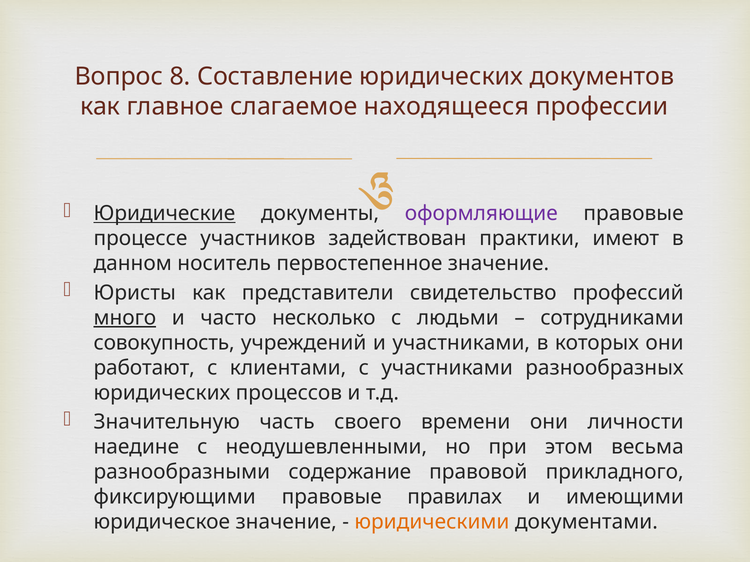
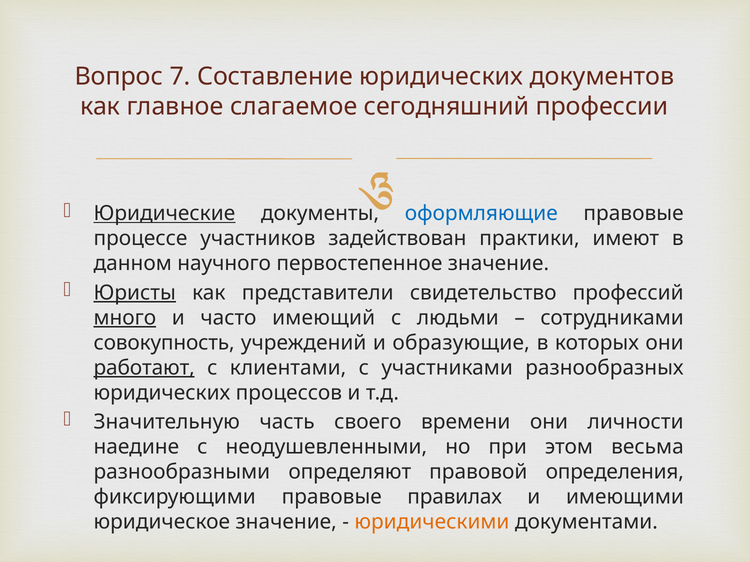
8: 8 -> 7
находящееся: находящееся -> сегодняшний
оформляющие colour: purple -> blue
носитель: носитель -> научного
Юристы underline: none -> present
несколько: несколько -> имеющий
и участниками: участниками -> образующие
работают underline: none -> present
содержание: содержание -> определяют
прикладного: прикладного -> определения
